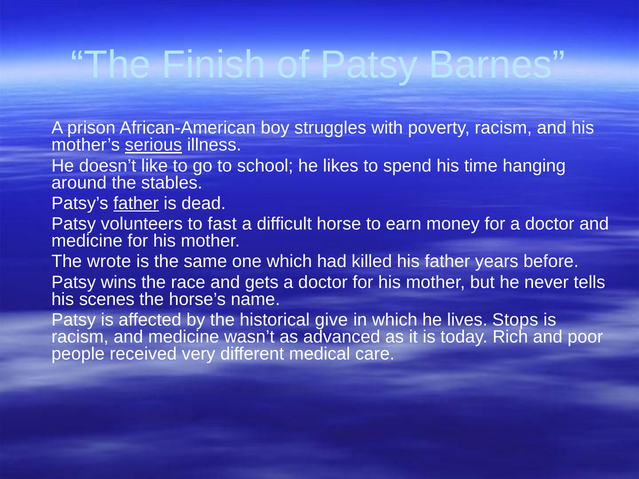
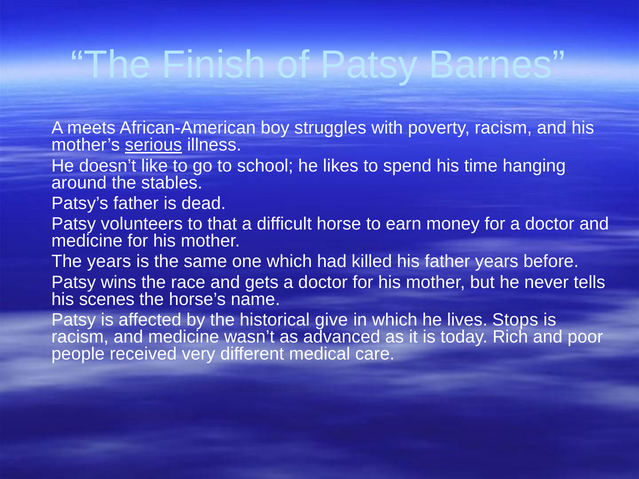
prison: prison -> meets
father at (136, 203) underline: present -> none
fast: fast -> that
wrote at (109, 262): wrote -> years
